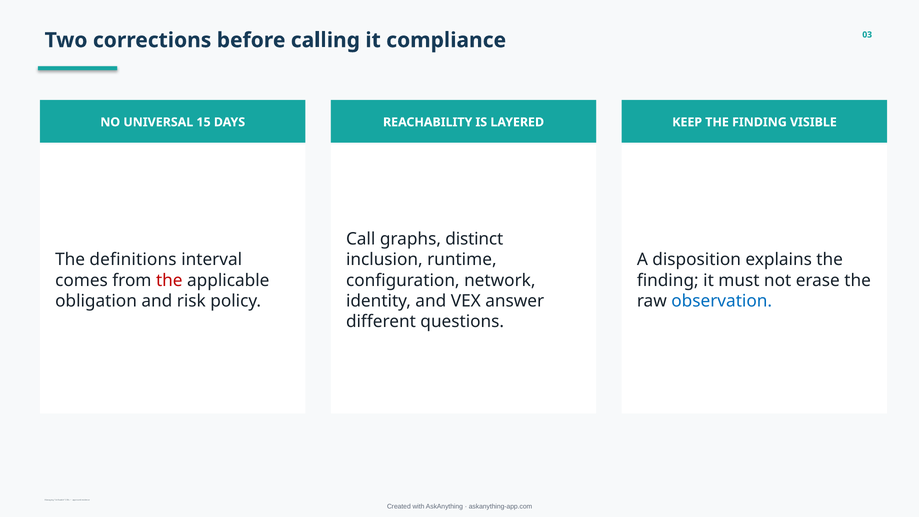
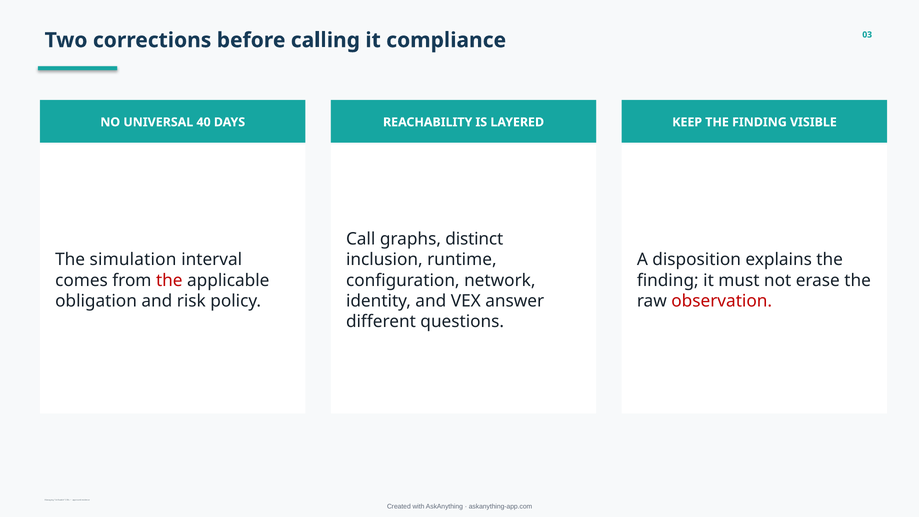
15: 15 -> 40
definitions: definitions -> simulation
observation colour: blue -> red
